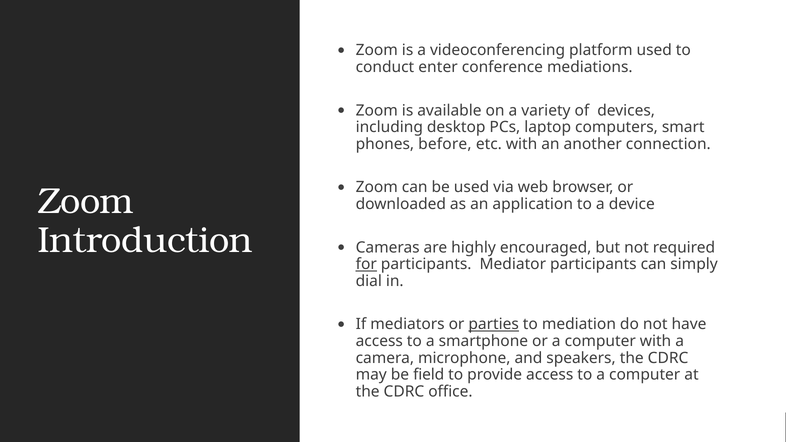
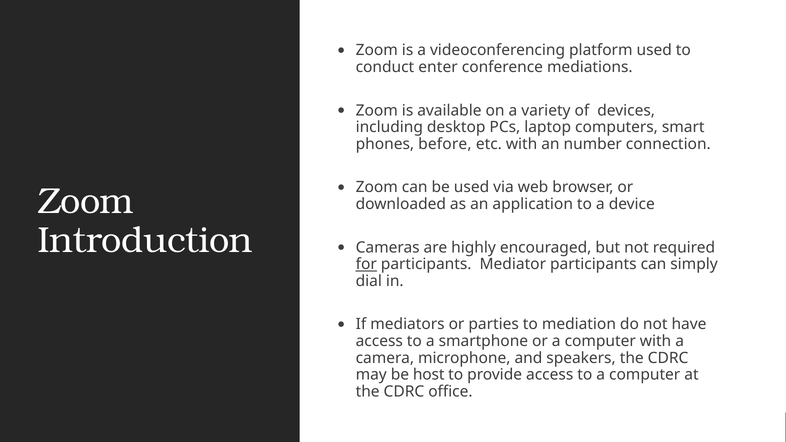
another: another -> number
parties underline: present -> none
field: field -> host
